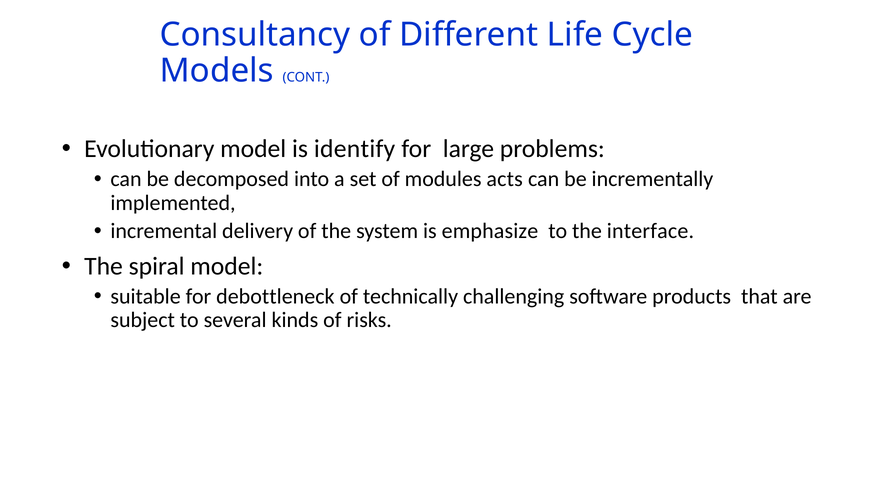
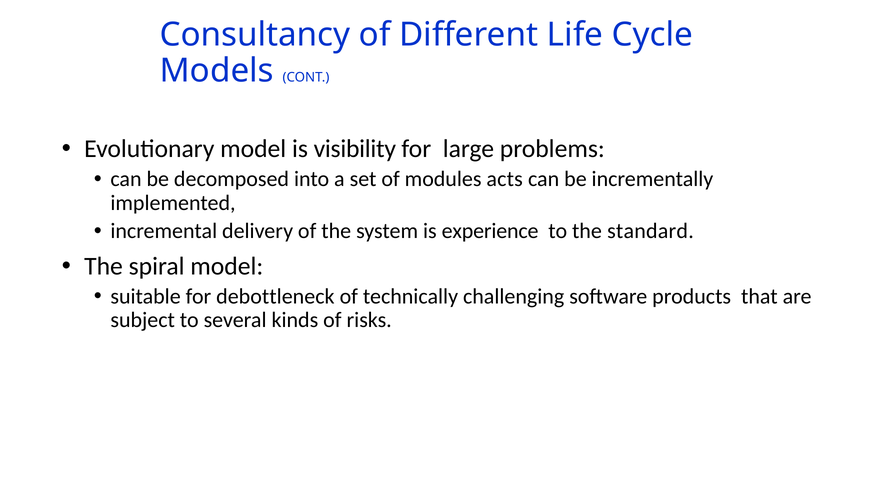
identify: identify -> visibility
emphasize: emphasize -> experience
interface: interface -> standard
